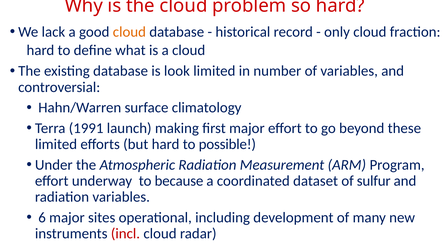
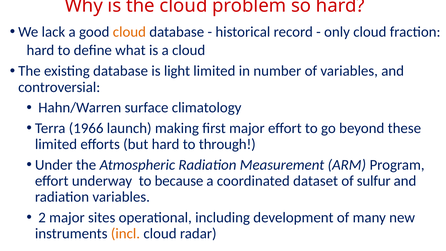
look: look -> light
1991: 1991 -> 1966
possible: possible -> through
6: 6 -> 2
incl colour: red -> orange
